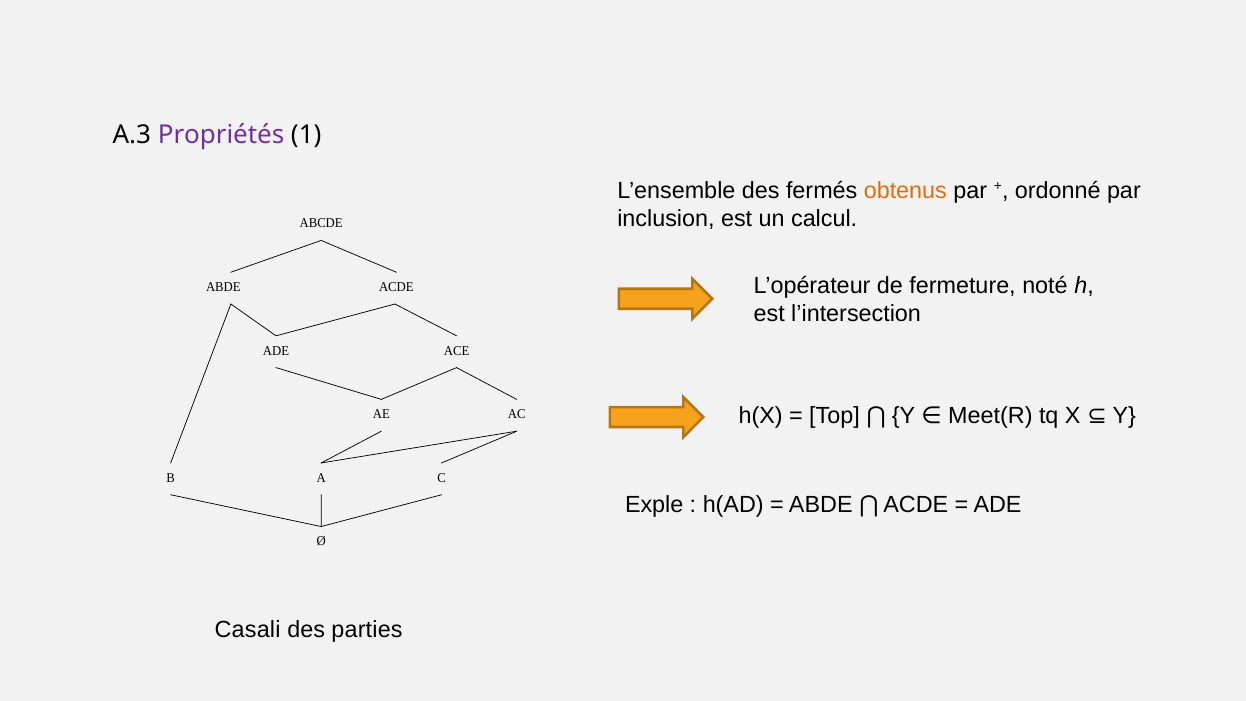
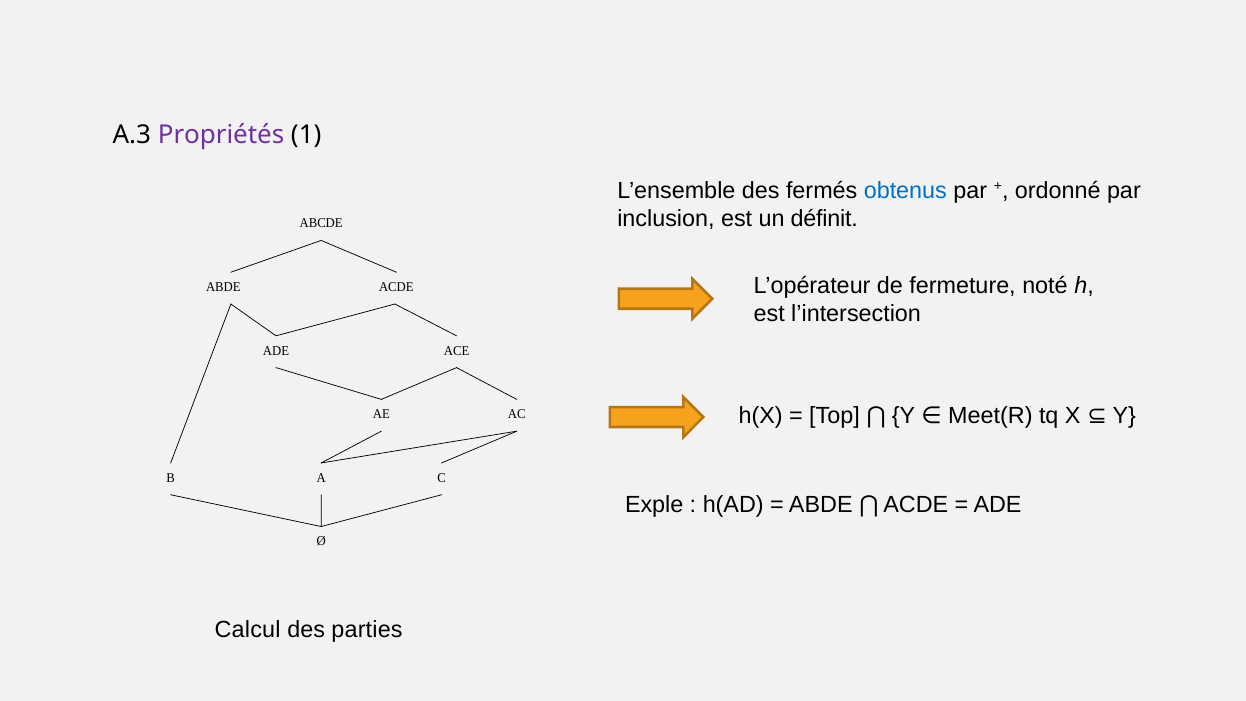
obtenus colour: orange -> blue
calcul: calcul -> définit
Casali: Casali -> Calcul
